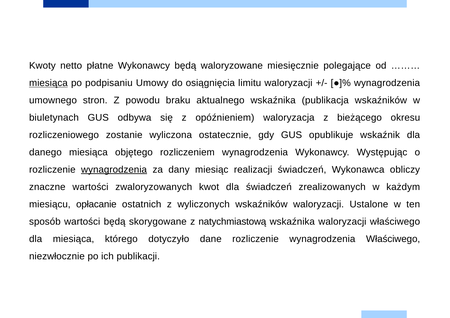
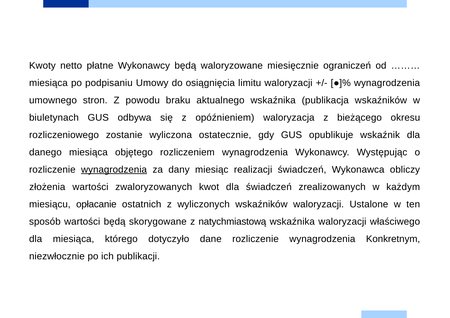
polegające: polegające -> ograniczeń
miesiąca at (48, 83) underline: present -> none
znaczne: znaczne -> złożenia
wynagrodzenia Właściwego: Właściwego -> Konkretnym
